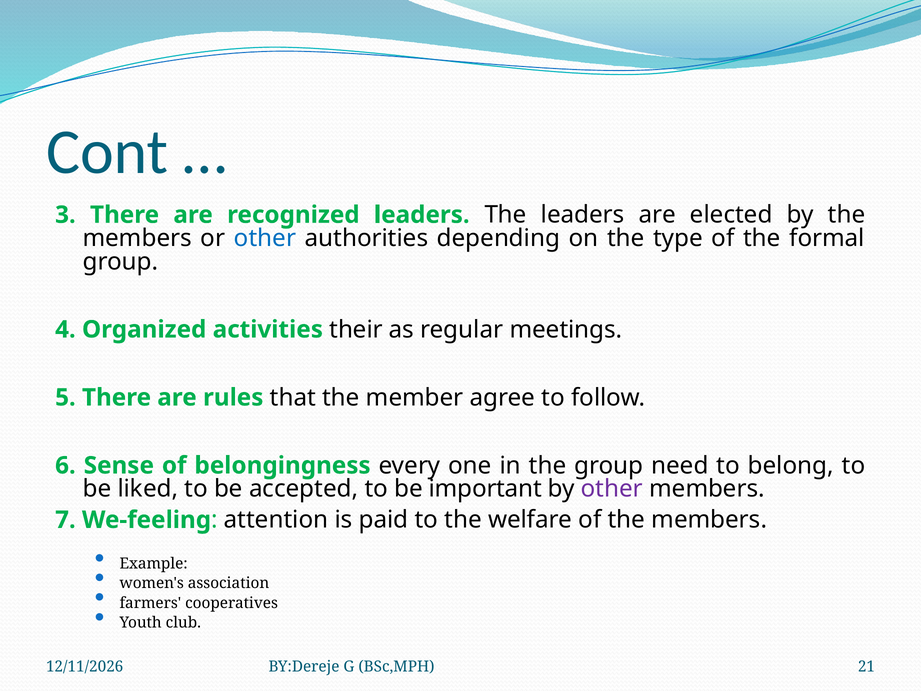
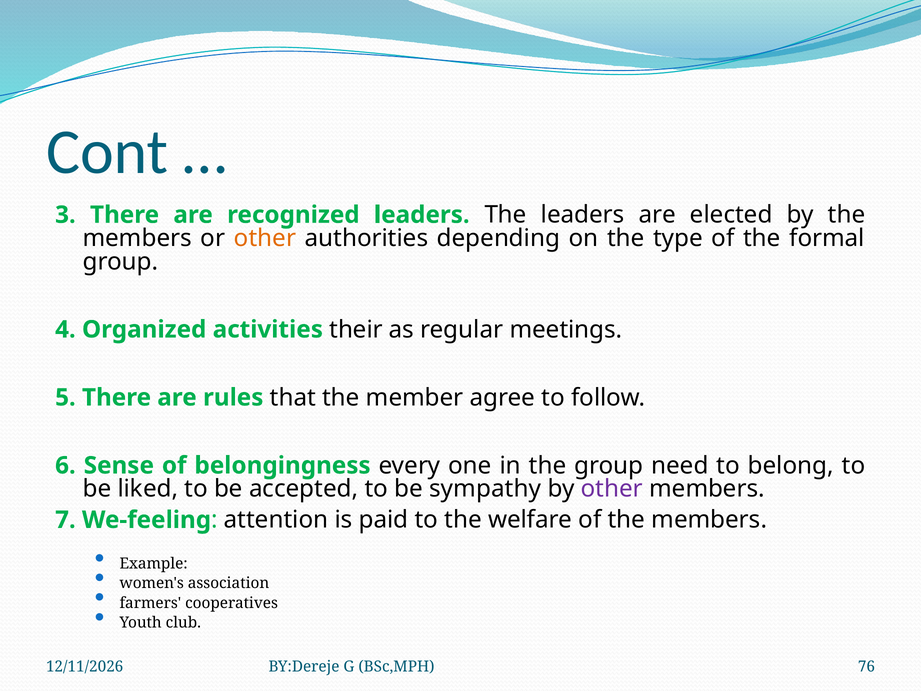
other at (265, 238) colour: blue -> orange
important: important -> sympathy
21: 21 -> 76
